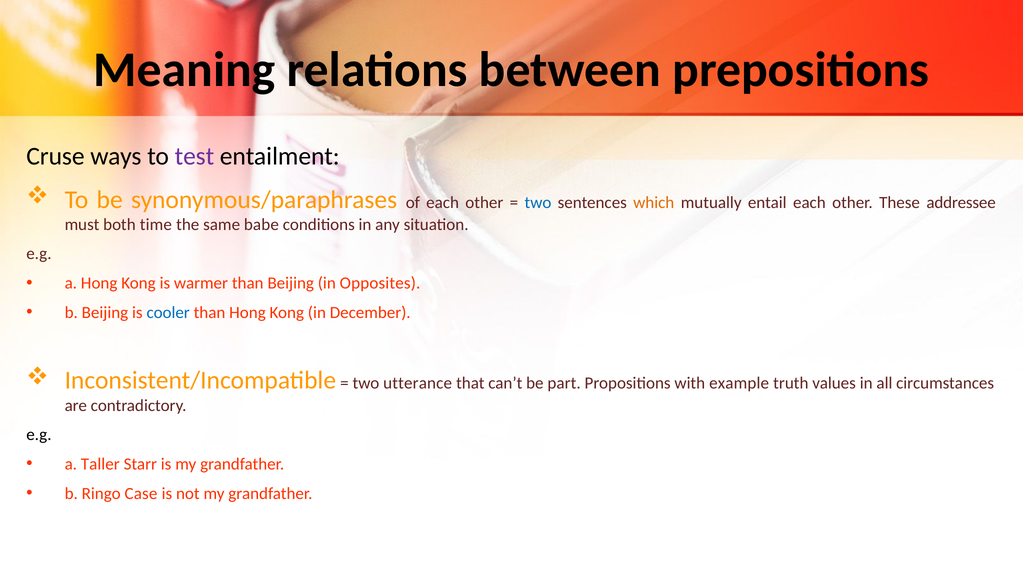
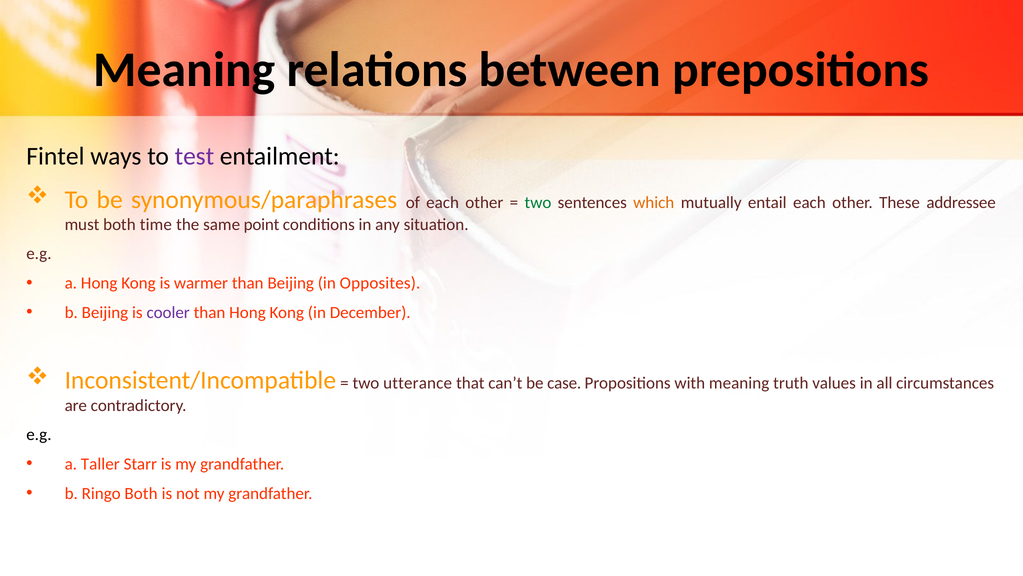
Cruse: Cruse -> Fintel
two at (538, 202) colour: blue -> green
babe: babe -> point
cooler colour: blue -> purple
part: part -> case
with example: example -> meaning
Ringo Case: Case -> Both
